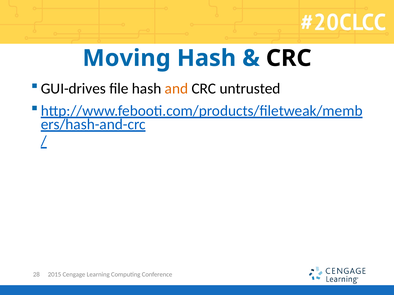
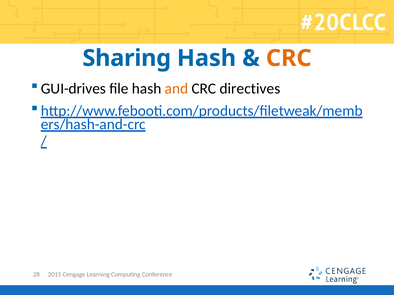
Moving: Moving -> Sharing
CRC at (289, 58) colour: black -> orange
untrusted: untrusted -> directives
